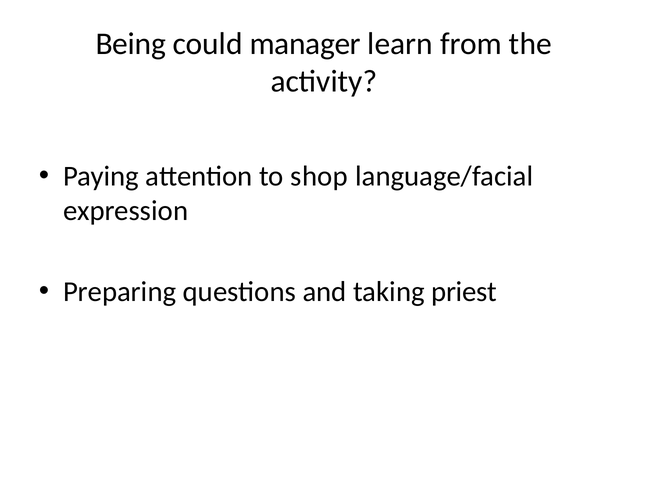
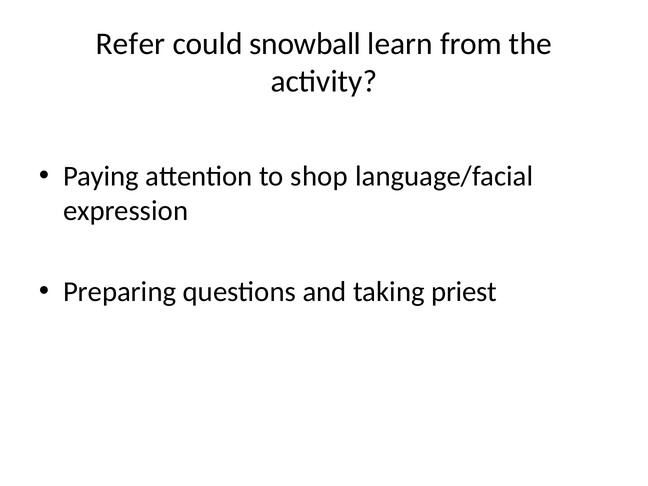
Being: Being -> Refer
manager: manager -> snowball
